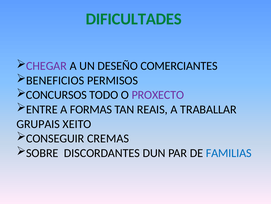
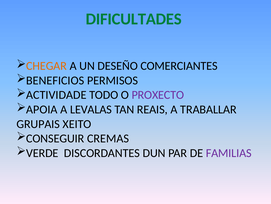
CHEGAR colour: purple -> orange
CONCURSOS: CONCURSOS -> ACTIVIDADE
ENTRE: ENTRE -> APOIA
FORMAS: FORMAS -> LEVALAS
SOBRE: SOBRE -> VERDE
FAMILIAS colour: blue -> purple
